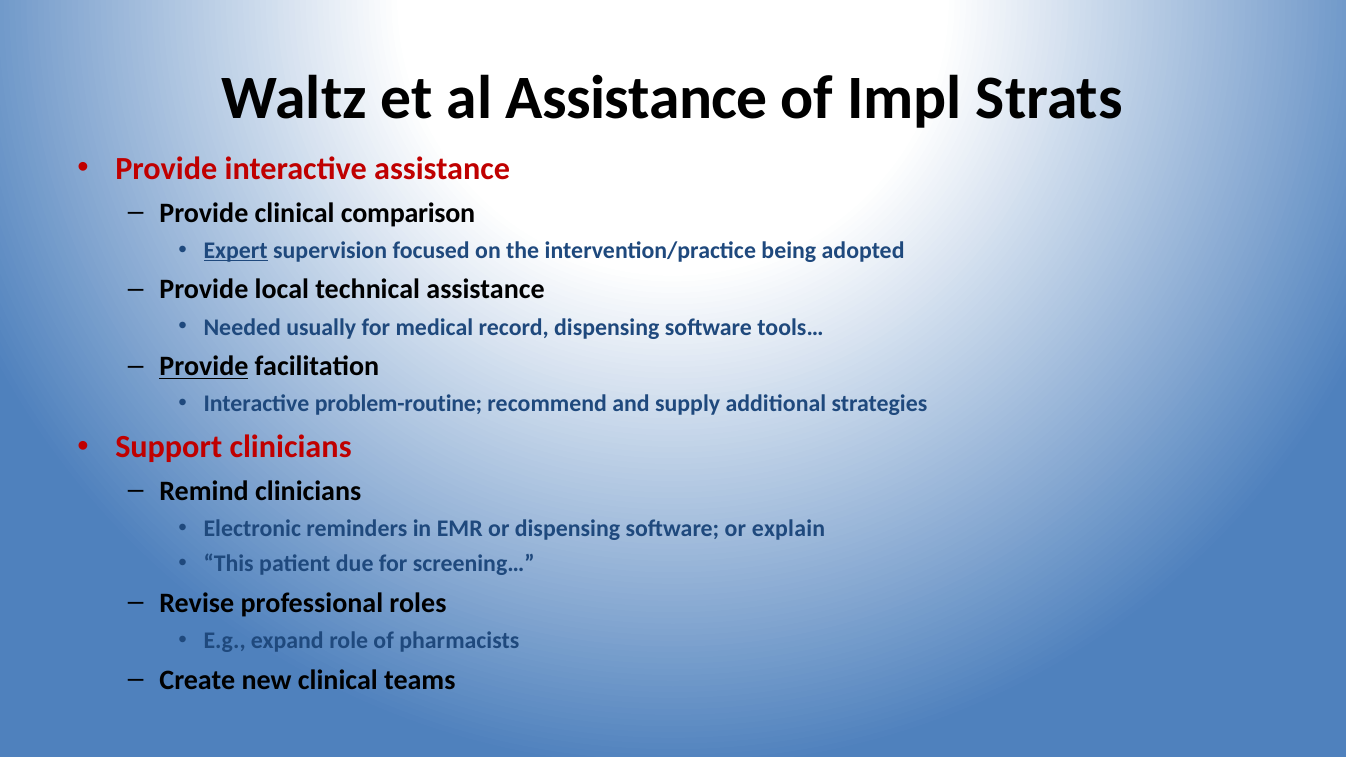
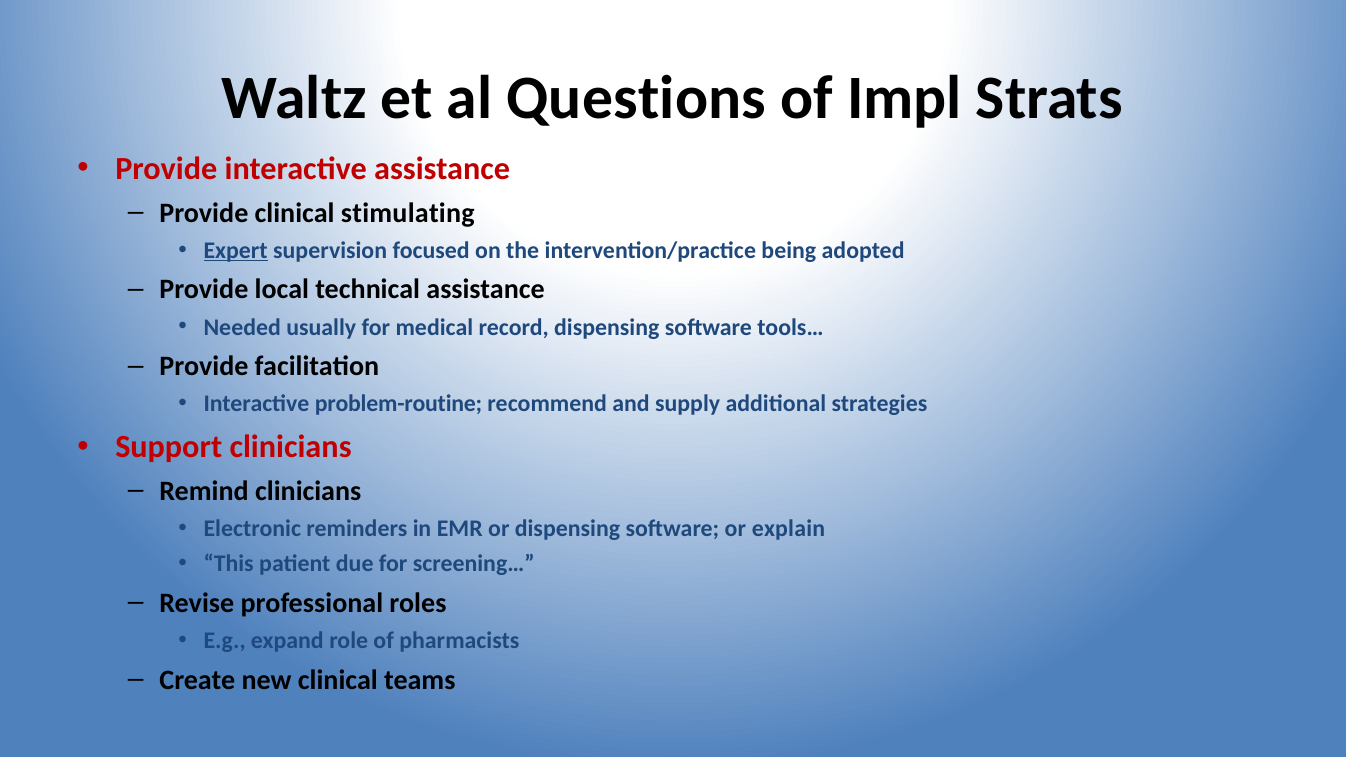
al Assistance: Assistance -> Questions
comparison: comparison -> stimulating
Provide at (204, 367) underline: present -> none
